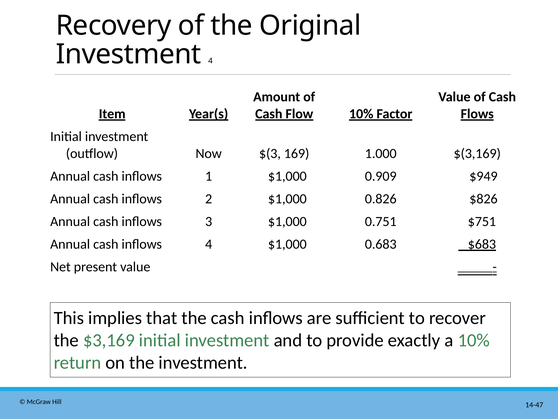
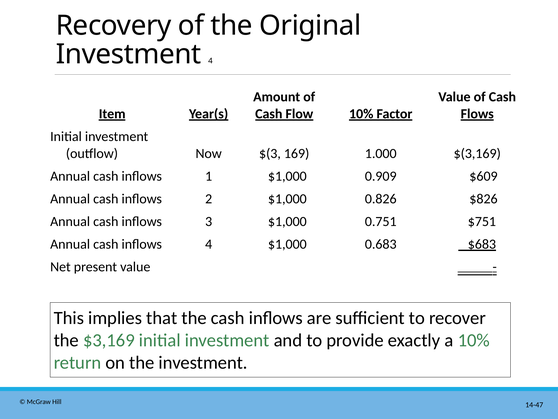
$949: $949 -> $609
